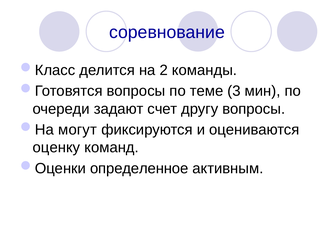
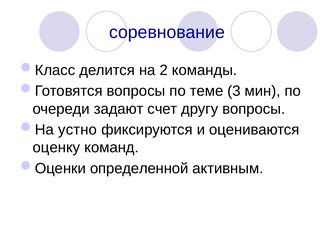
могут: могут -> устно
определенное: определенное -> определенной
